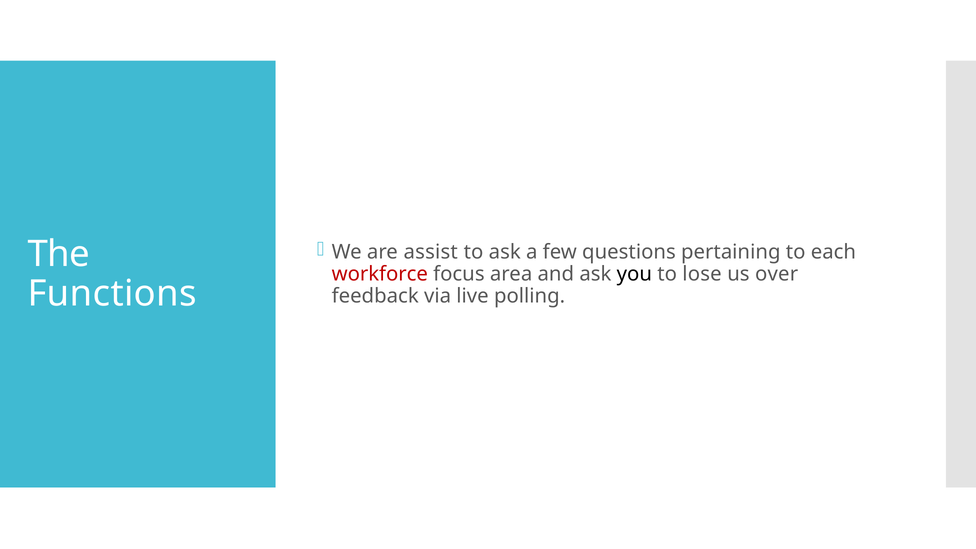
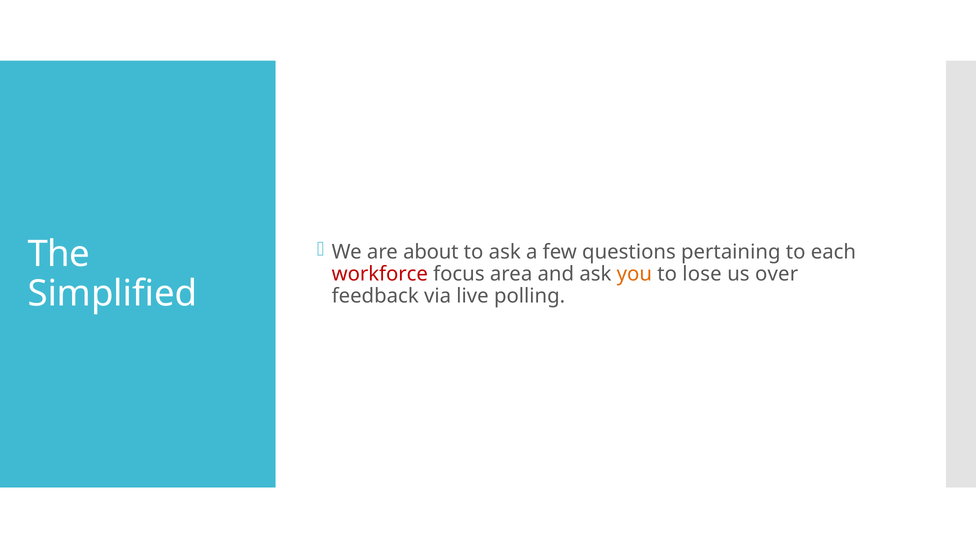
assist: assist -> about
you colour: black -> orange
Functions: Functions -> Simplified
